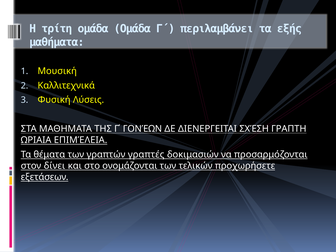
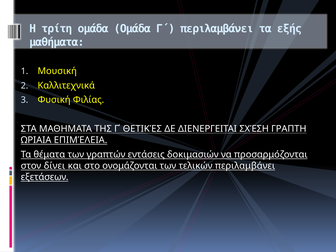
Λύσεις: Λύσεις -> Φιλίας
ΓΟΝΈΩΝ: ΓΟΝΈΩΝ -> ΘΕΤΙΚΈΣ
γραπτές: γραπτές -> εντάσεις
τελικών προχωρήσετε: προχωρήσετε -> περιλαμβάνει
